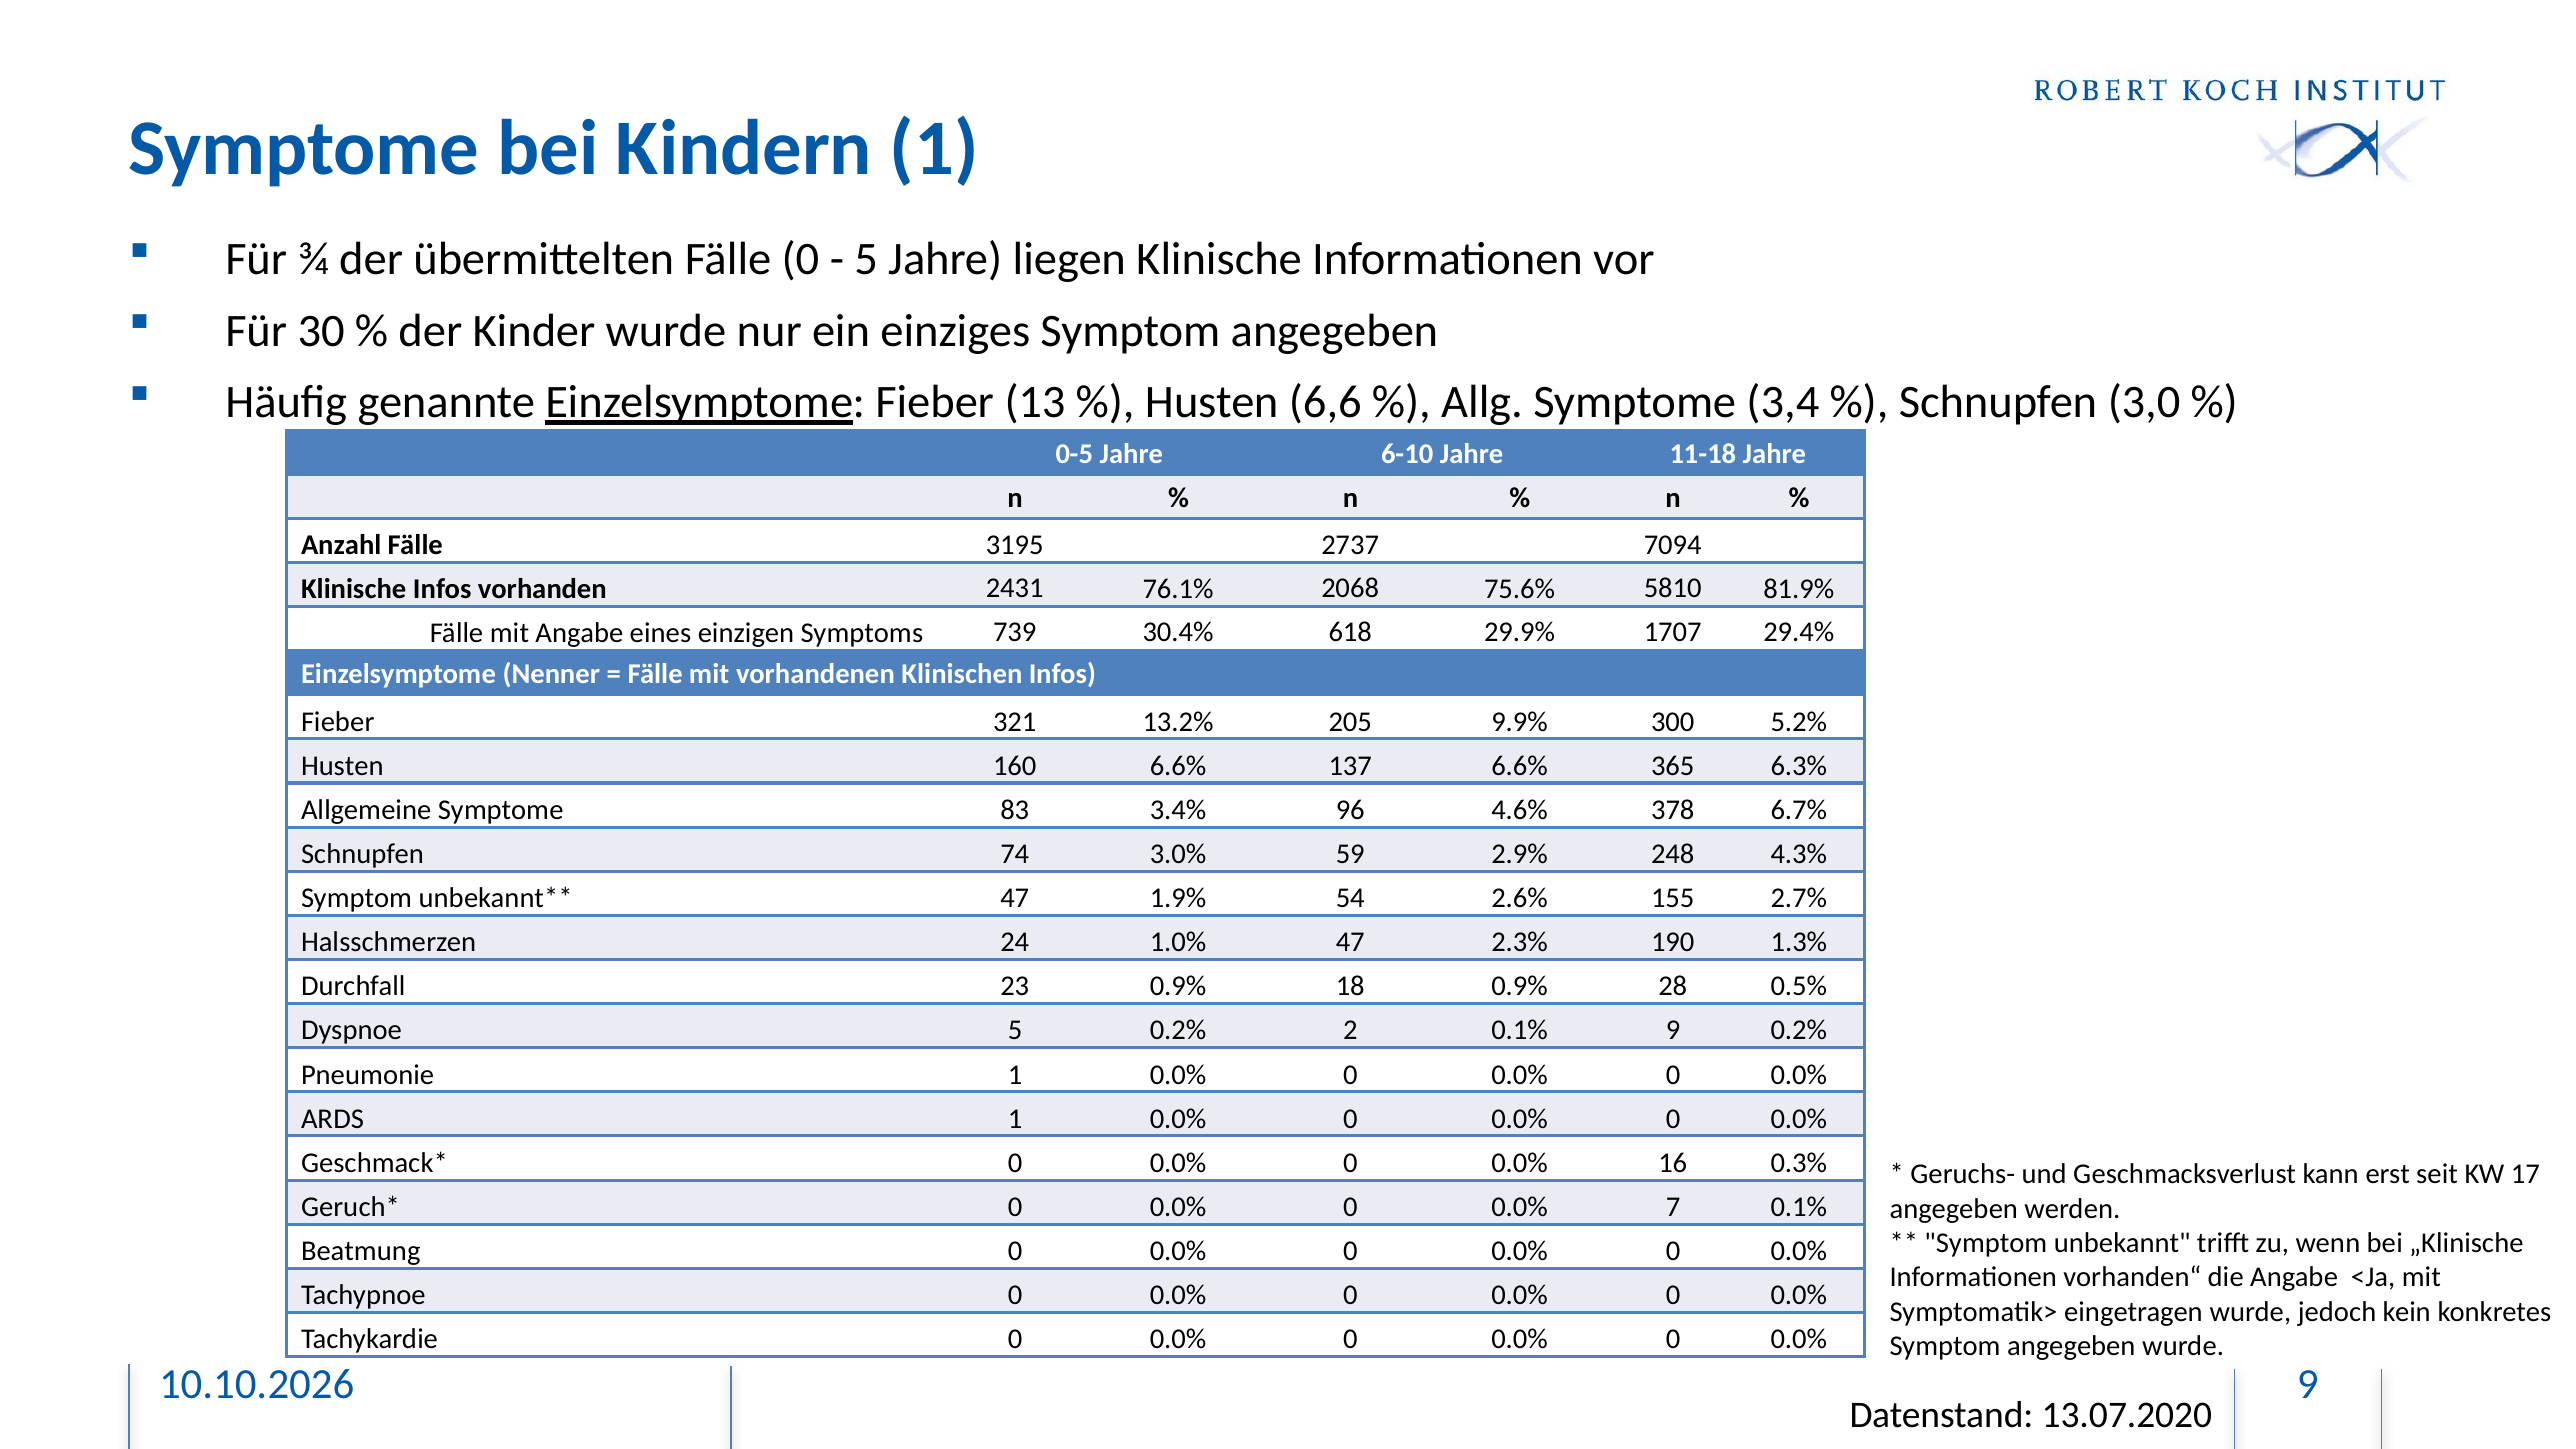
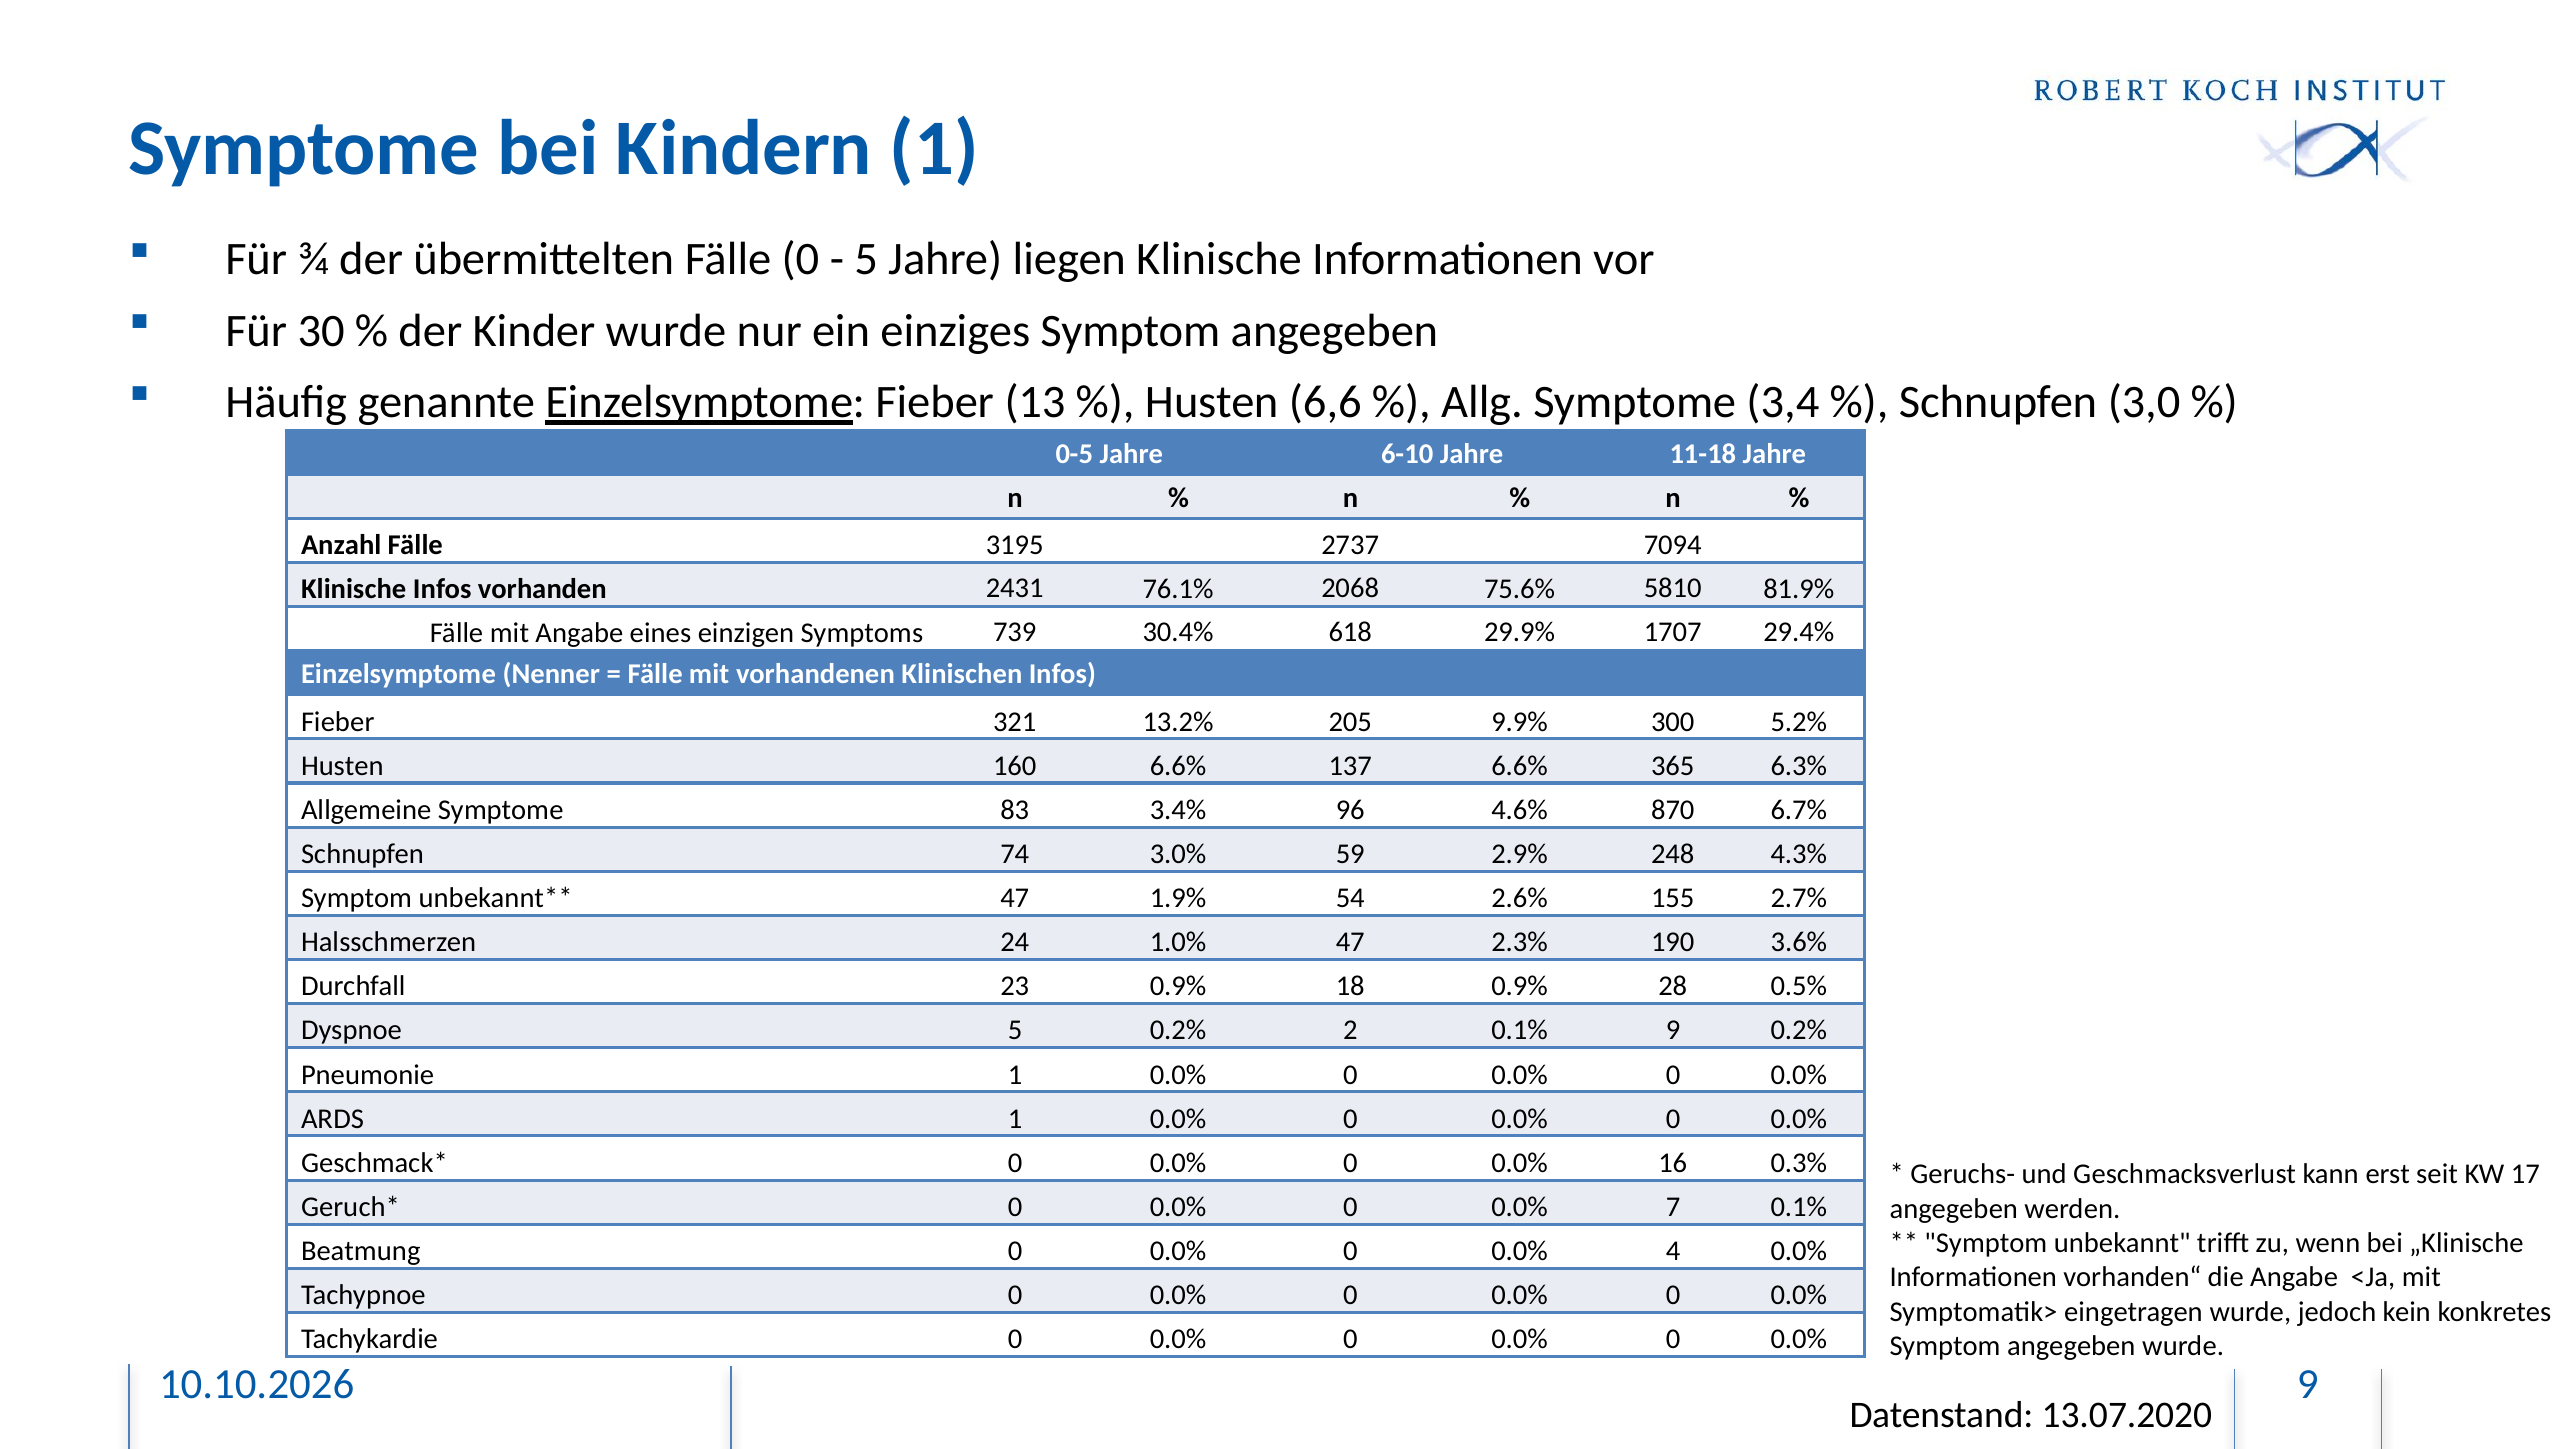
378: 378 -> 870
1.3%: 1.3% -> 3.6%
0 at (1673, 1251): 0 -> 4
